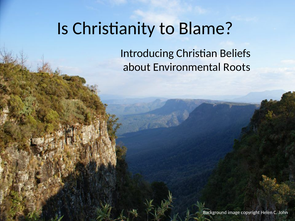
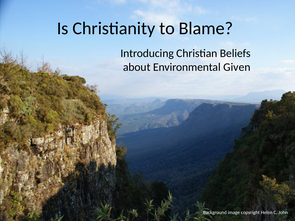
Roots: Roots -> Given
